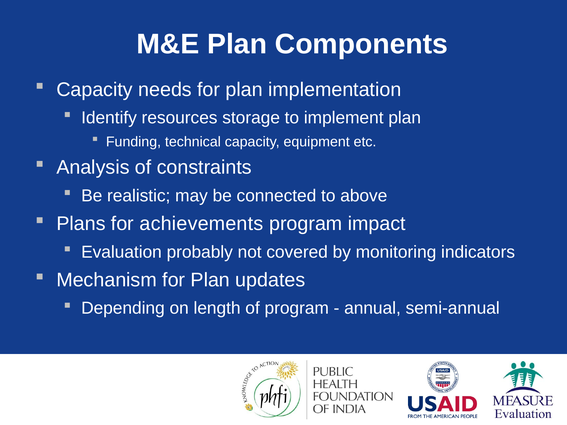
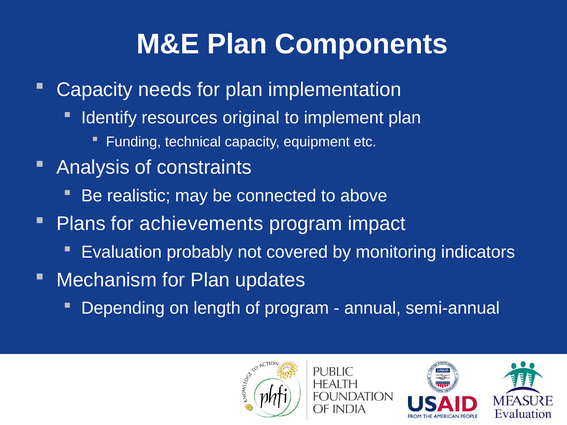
storage: storage -> original
